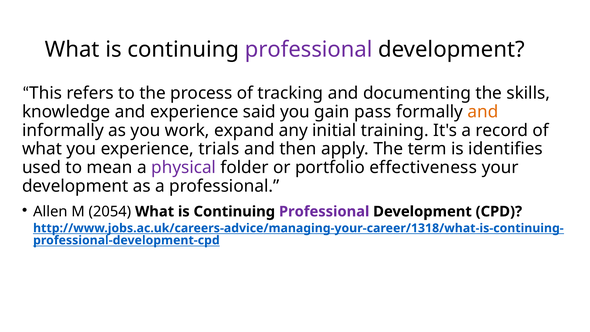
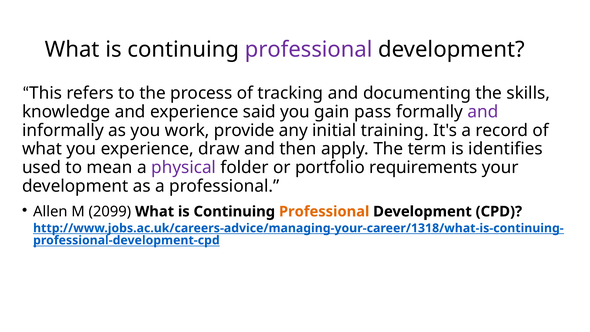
and at (483, 112) colour: orange -> purple
expand: expand -> provide
trials: trials -> draw
effectiveness: effectiveness -> requirements
2054: 2054 -> 2099
Professional at (324, 211) colour: purple -> orange
